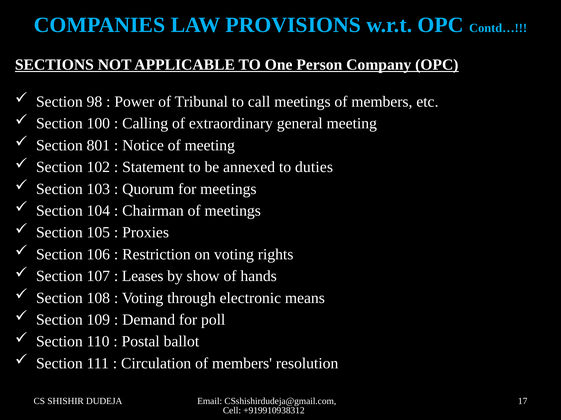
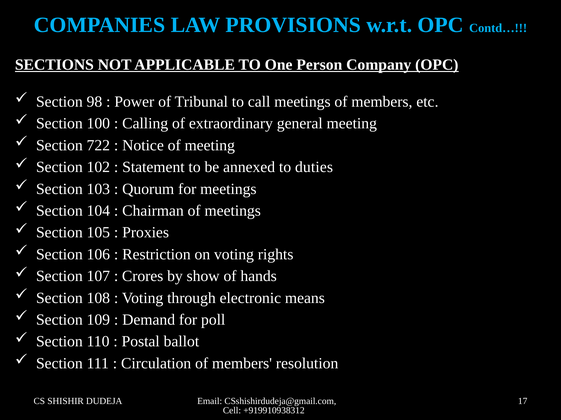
801: 801 -> 722
Leases: Leases -> Crores
